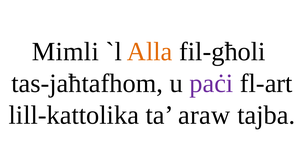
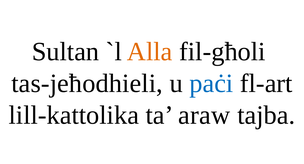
Mimli: Mimli -> Sultan
tas-jaħtafhom: tas-jaħtafhom -> tas-jeħodhieli
paċi colour: purple -> blue
